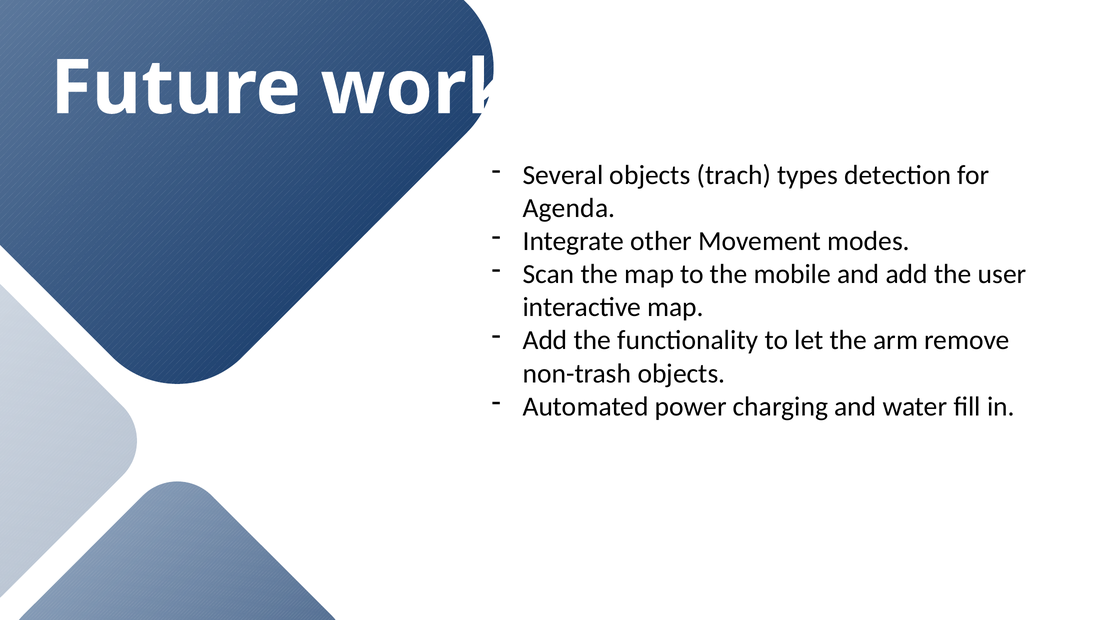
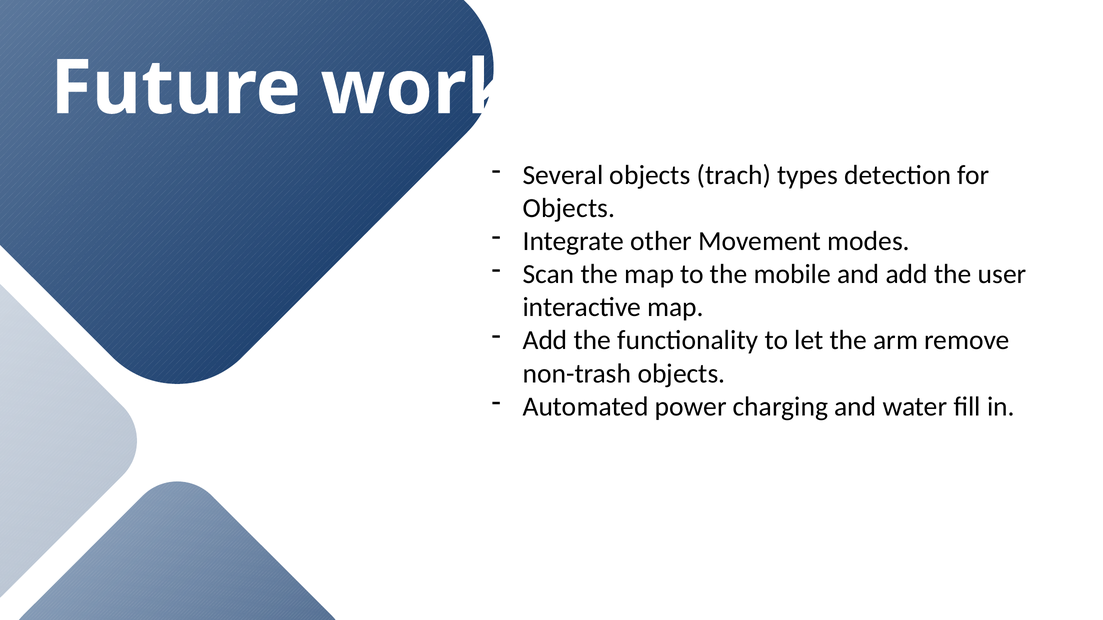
Agenda at (569, 208): Agenda -> Objects
